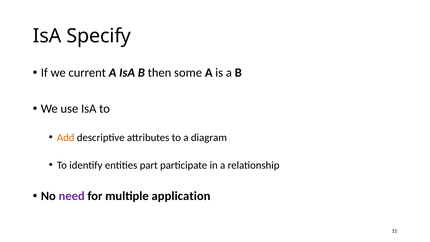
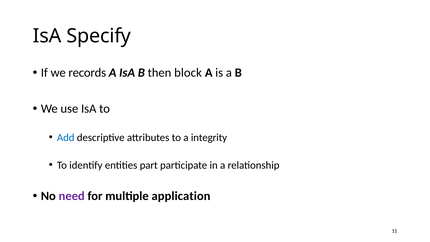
current: current -> records
some: some -> block
Add colour: orange -> blue
diagram: diagram -> integrity
